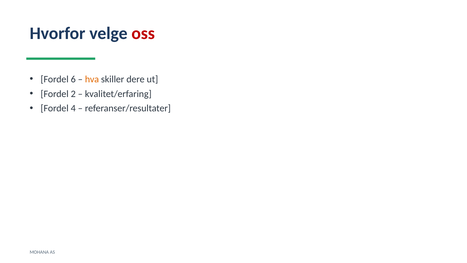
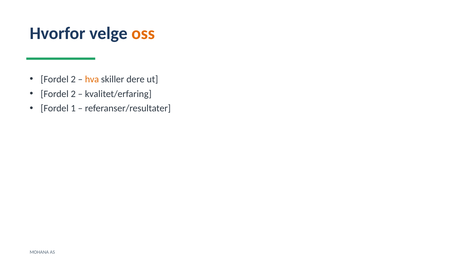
oss colour: red -> orange
6 at (73, 79): 6 -> 2
4: 4 -> 1
